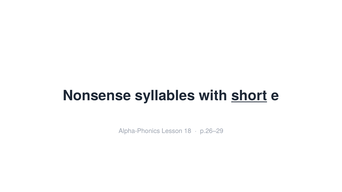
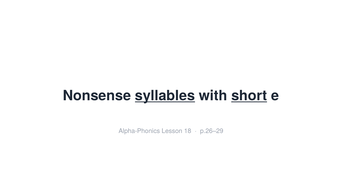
syllables underline: none -> present
